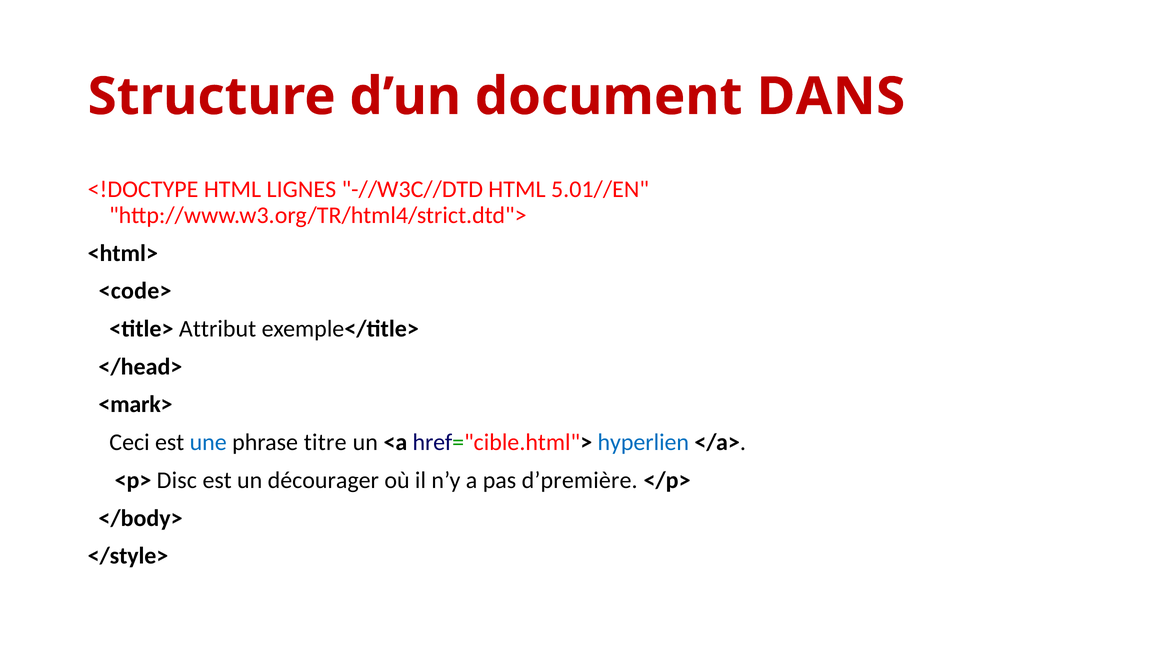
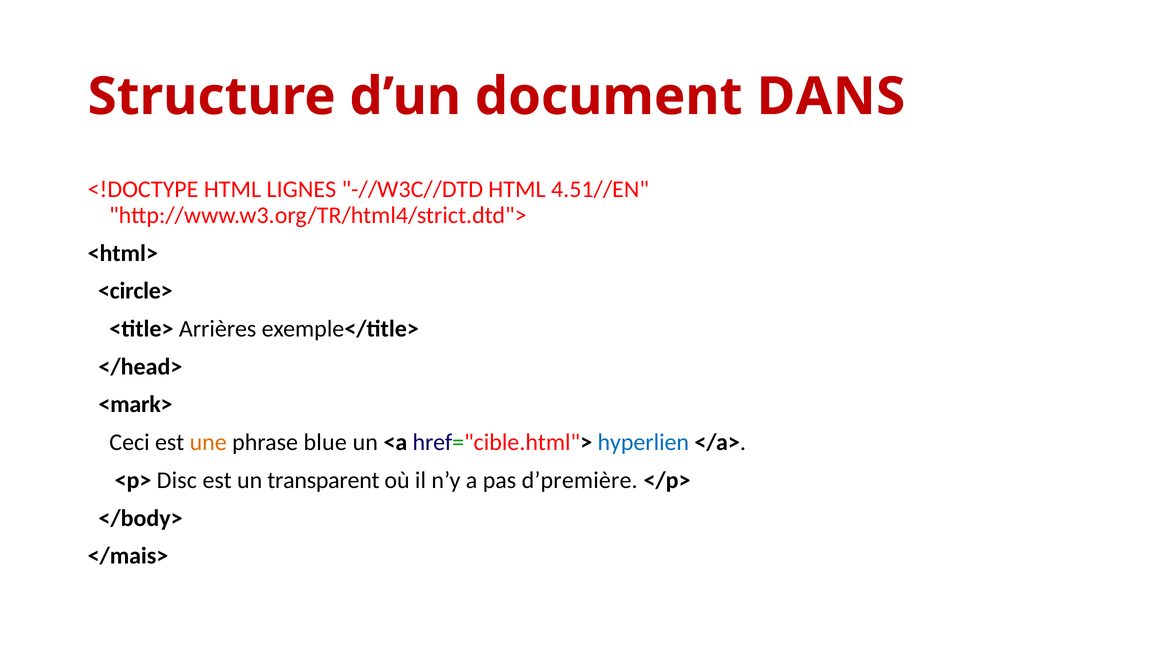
5.01//EN: 5.01//EN -> 4.51//EN
<code>: <code> -> <circle>
Attribut: Attribut -> Arrières
une colour: blue -> orange
titre: titre -> blue
décourager: décourager -> transparent
</style>: </style> -> </mais>
